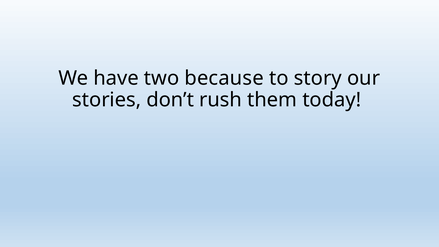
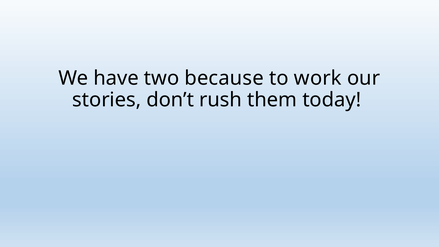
story: story -> work
